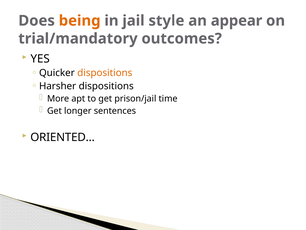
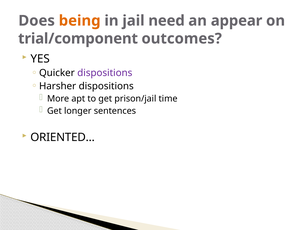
style: style -> need
trial/mandatory: trial/mandatory -> trial/component
dispositions at (105, 73) colour: orange -> purple
